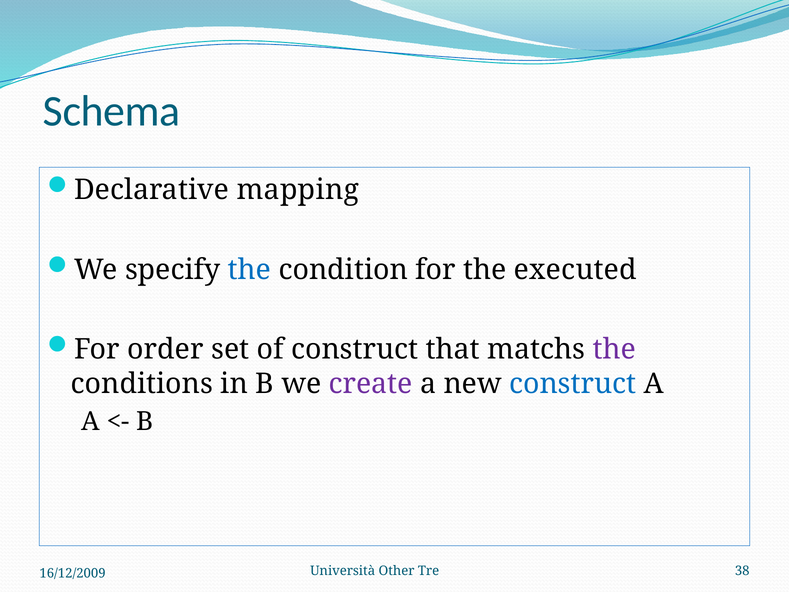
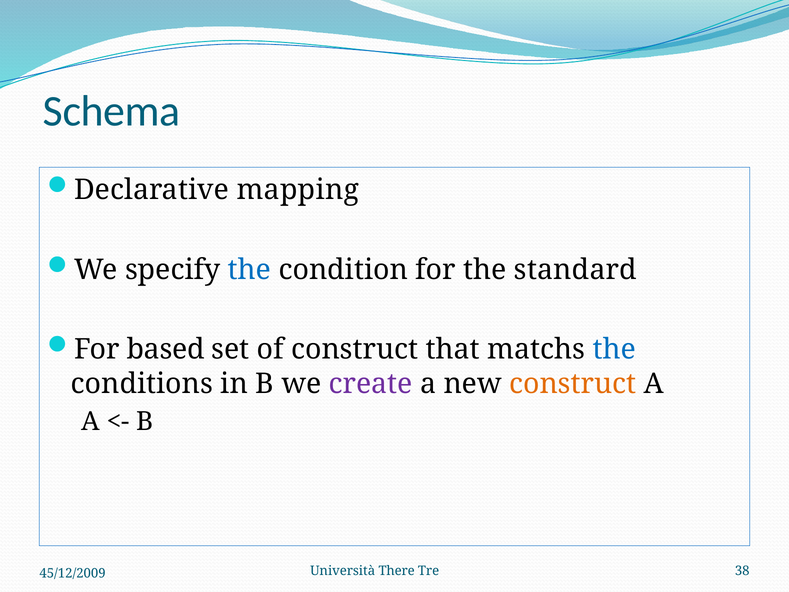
executed: executed -> standard
order: order -> based
the at (614, 349) colour: purple -> blue
construct at (573, 384) colour: blue -> orange
Other: Other -> There
16/12/2009: 16/12/2009 -> 45/12/2009
